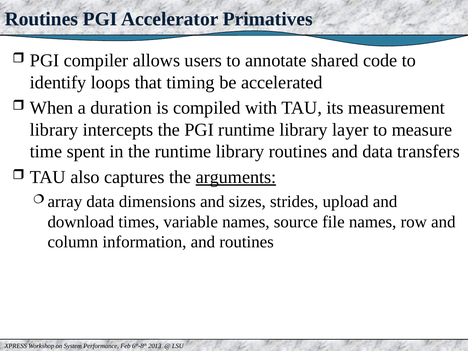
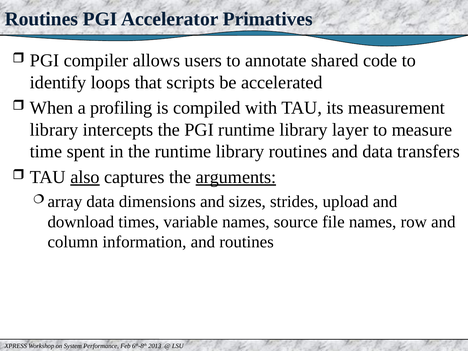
timing: timing -> scripts
duration: duration -> profiling
also underline: none -> present
